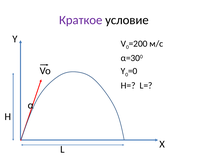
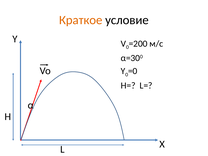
Краткое colour: purple -> orange
